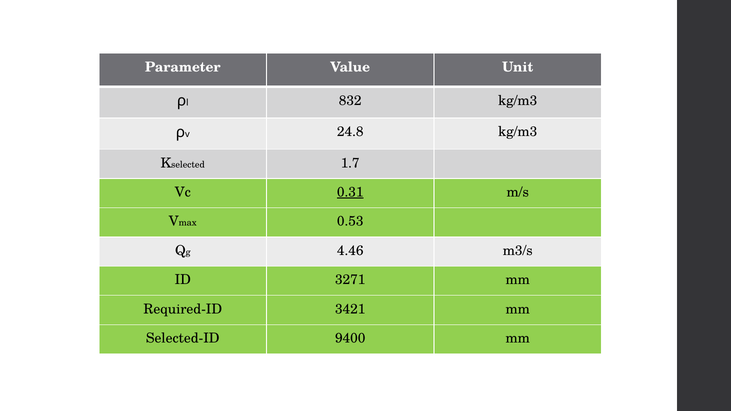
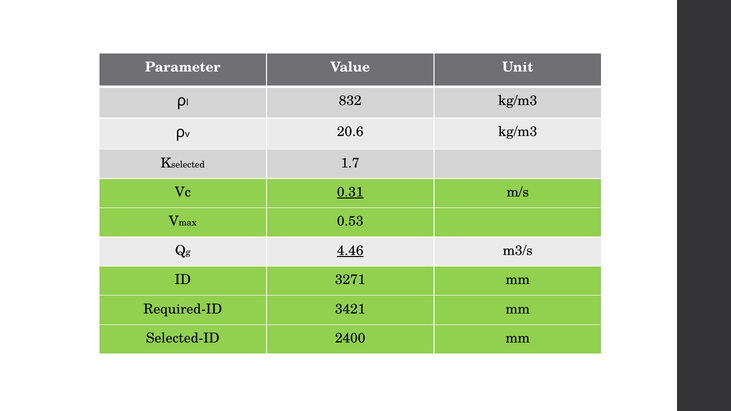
24.8: 24.8 -> 20.6
4.46 underline: none -> present
9400: 9400 -> 2400
